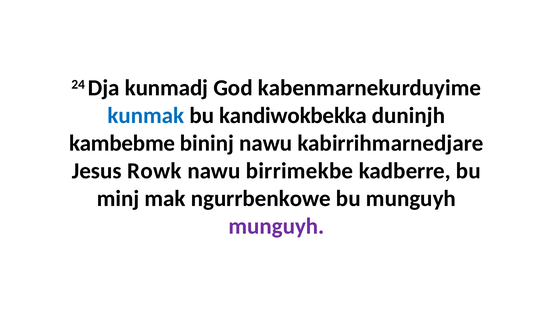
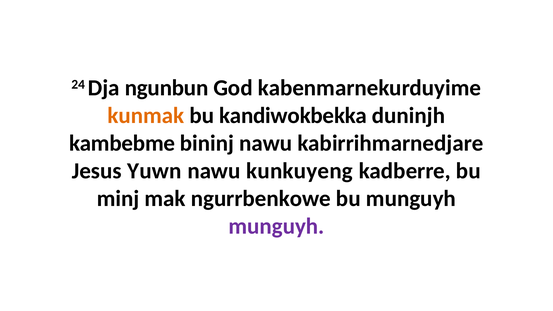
kunmadj: kunmadj -> ngunbun
kunmak colour: blue -> orange
Rowk: Rowk -> Yuwn
birrimekbe: birrimekbe -> kunkuyeng
